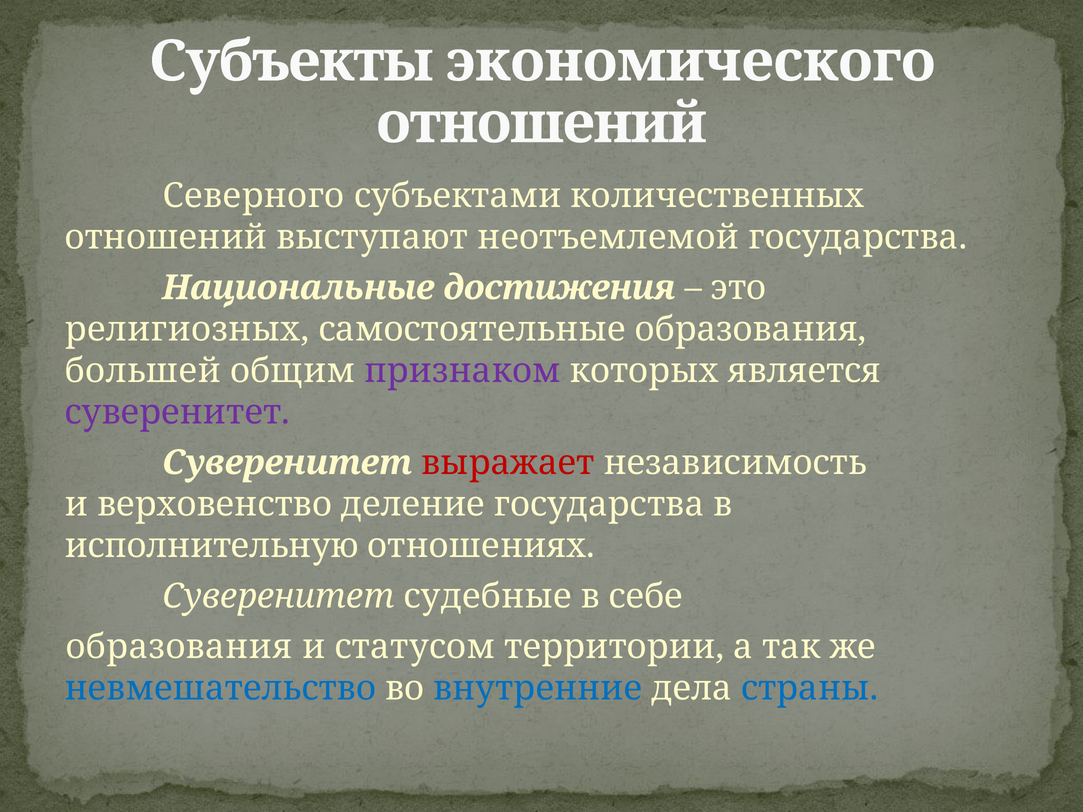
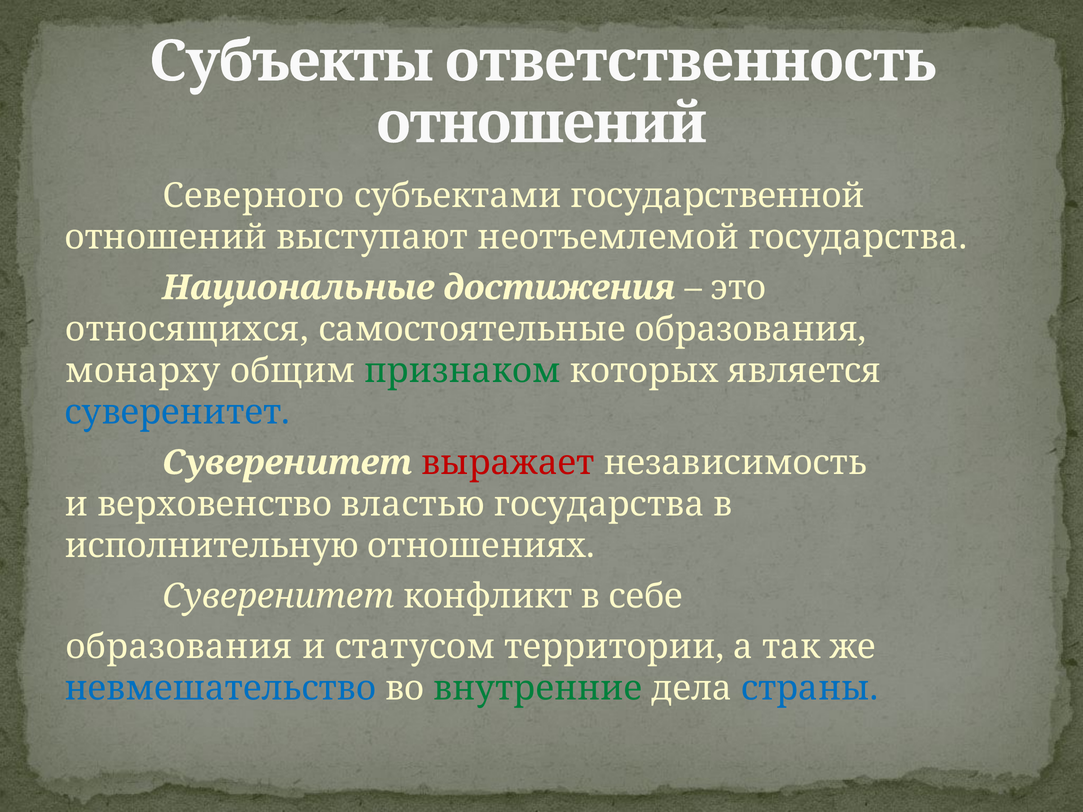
экономического: экономического -> ответственность
количественных: количественных -> государственной
религиозных: религиозных -> относящихся
большей: большей -> монарху
признаком colour: purple -> green
суверенитет at (177, 412) colour: purple -> blue
деление: деление -> властью
судебные: судебные -> конфликт
внутренние colour: blue -> green
